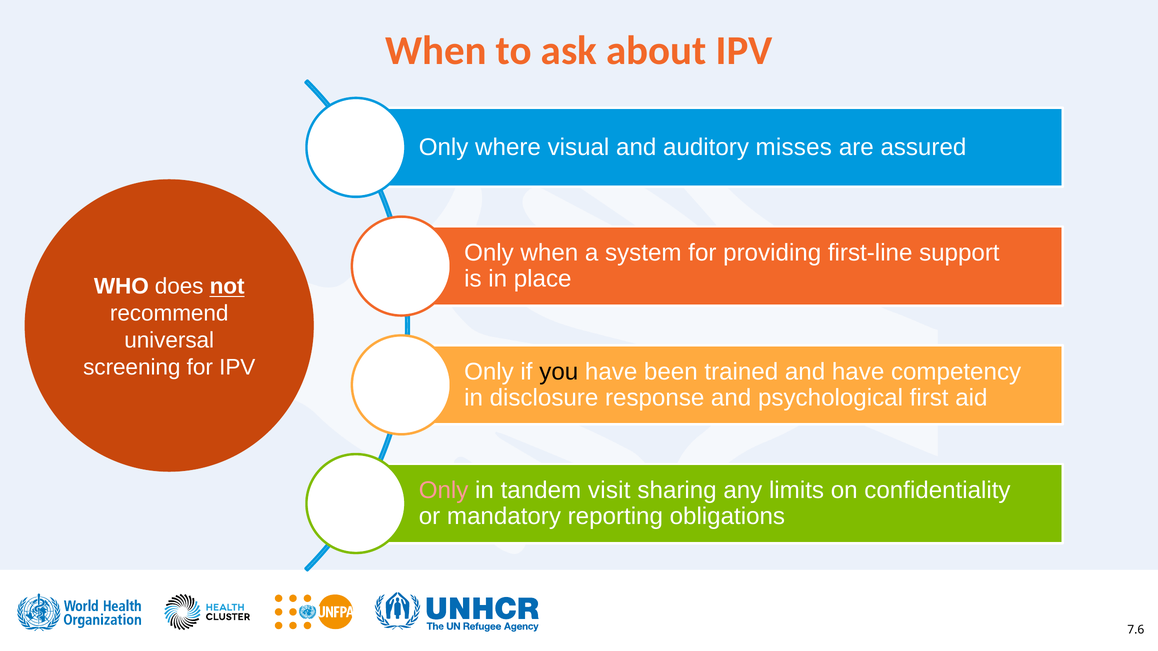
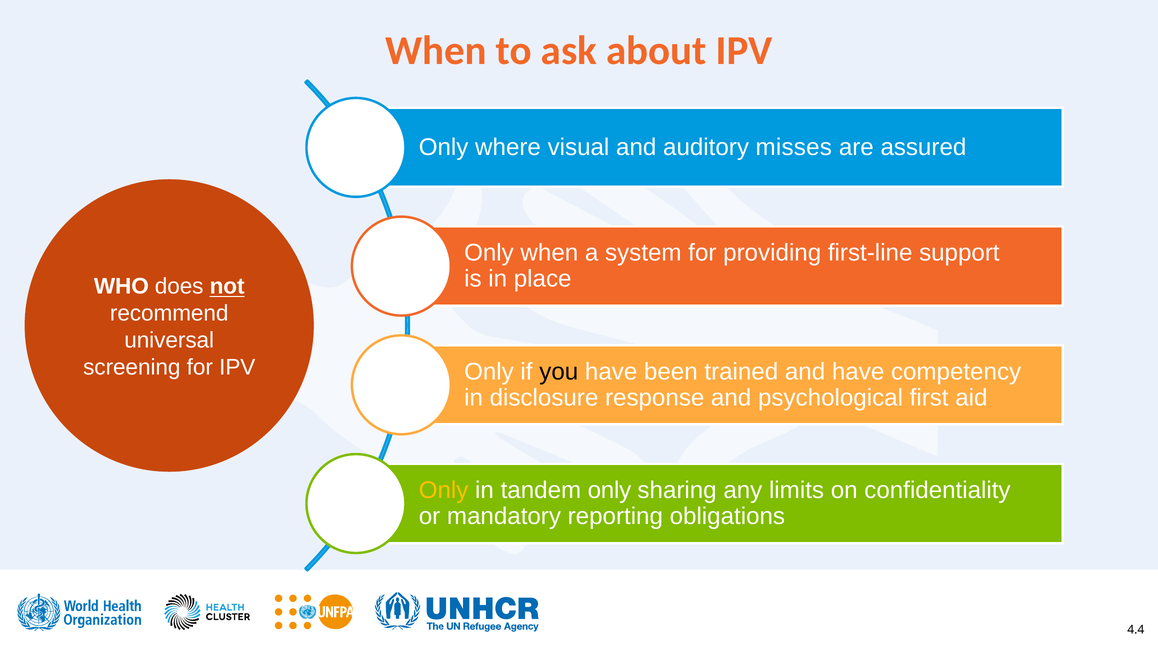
Only at (444, 491) colour: pink -> yellow
tandem visit: visit -> only
7.6: 7.6 -> 4.4
